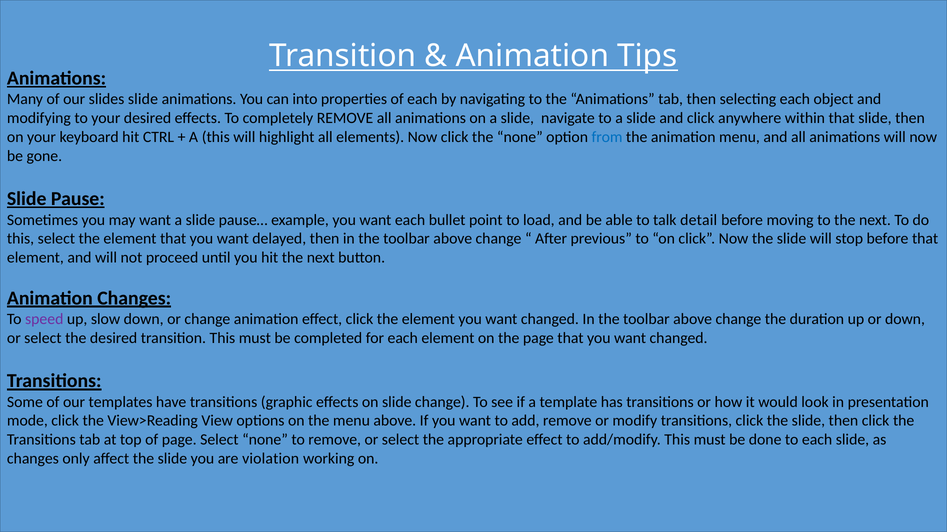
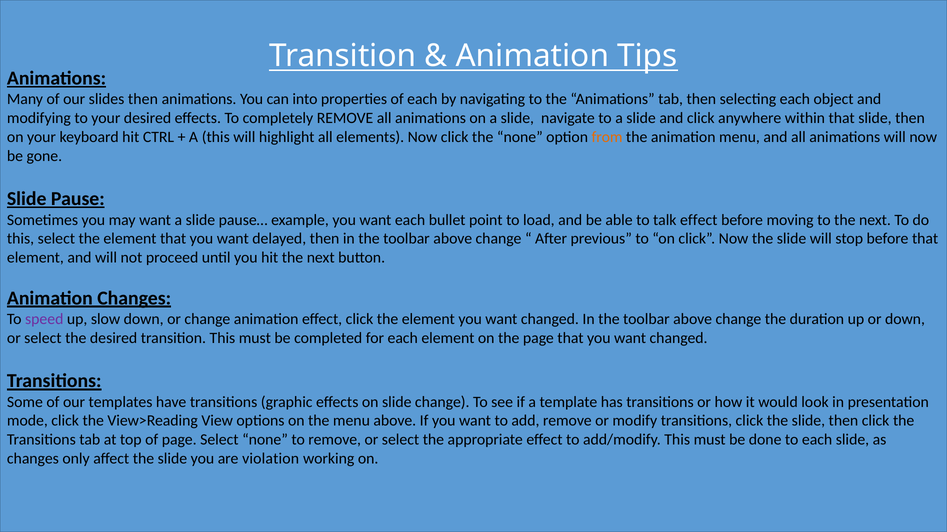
slides slide: slide -> then
from colour: blue -> orange
talk detail: detail -> effect
